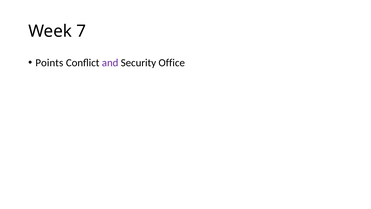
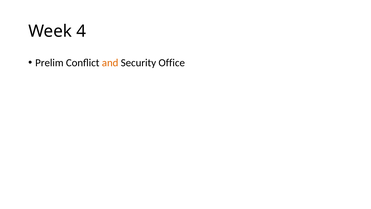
7: 7 -> 4
Points: Points -> Prelim
and colour: purple -> orange
